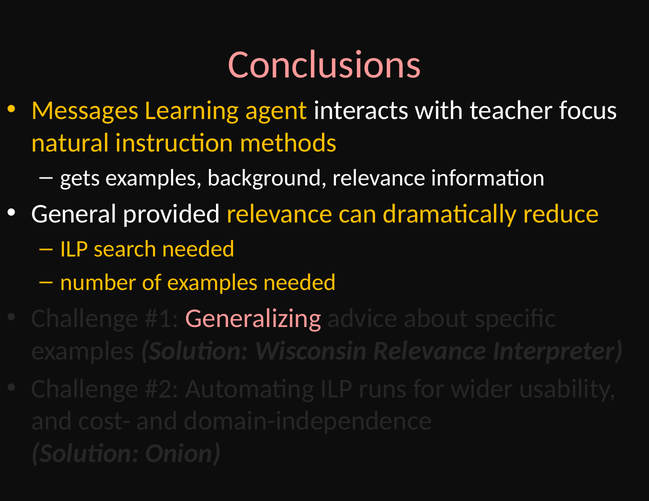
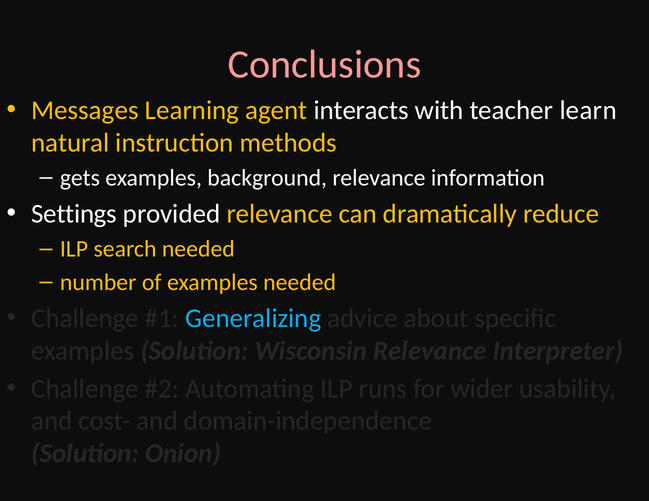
focus: focus -> learn
General: General -> Settings
Generalizing colour: pink -> light blue
